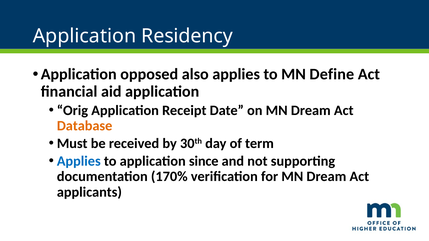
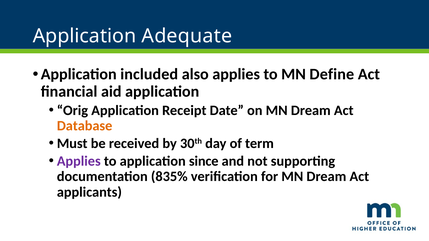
Residency: Residency -> Adequate
opposed: opposed -> included
Applies at (79, 161) colour: blue -> purple
170%: 170% -> 835%
